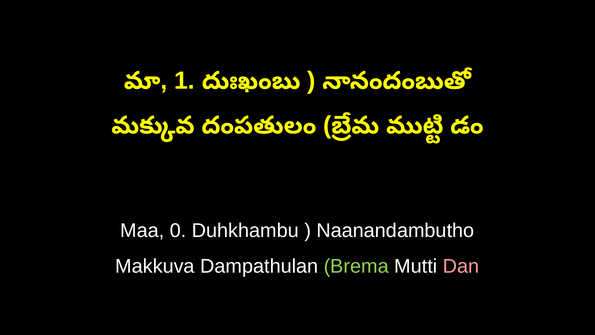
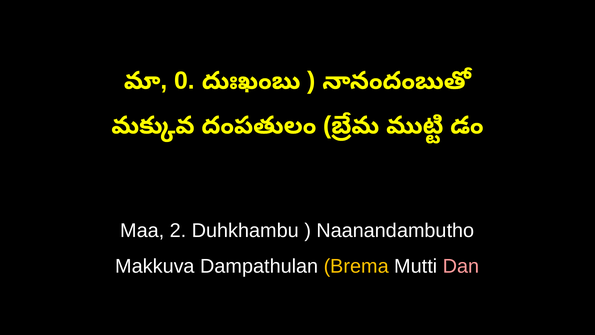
1: 1 -> 0
0: 0 -> 2
Brema colour: light green -> yellow
